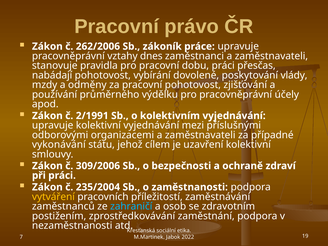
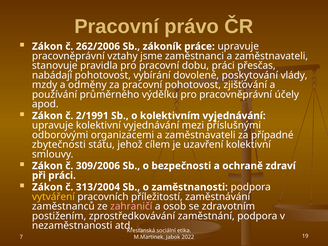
dnes: dnes -> jsme
vykonávání: vykonávání -> zbytečnosti
235/2004: 235/2004 -> 313/2004
zahraničí colour: light blue -> pink
